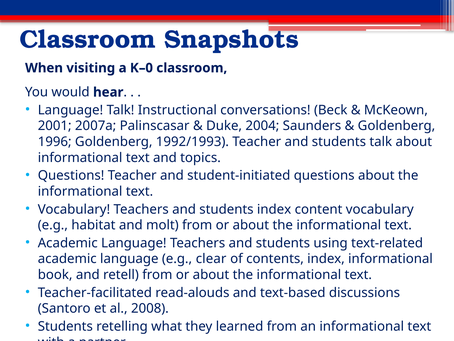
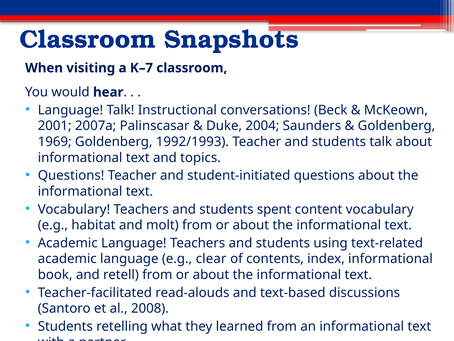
K–0: K–0 -> K–7
1996: 1996 -> 1969
students index: index -> spent
